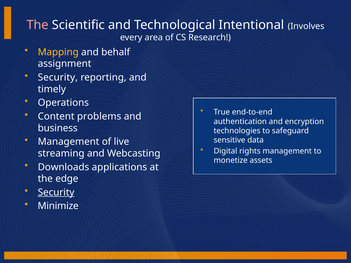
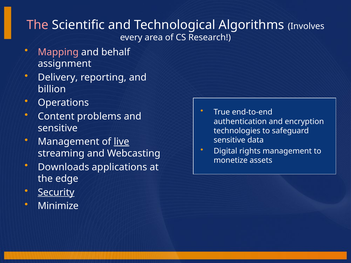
Intentional: Intentional -> Algorithms
Mapping colour: yellow -> pink
Security at (58, 77): Security -> Delivery
timely: timely -> billion
business at (58, 128): business -> sensitive
live underline: none -> present
